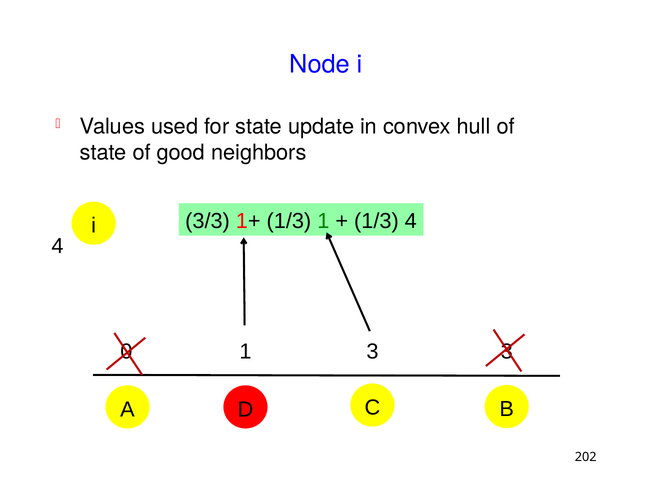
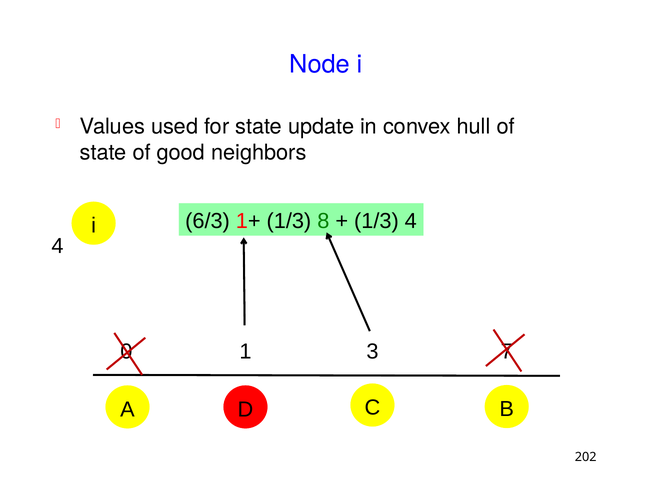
3/3: 3/3 -> 6/3
1/3 1: 1 -> 8
0 3: 3 -> 7
